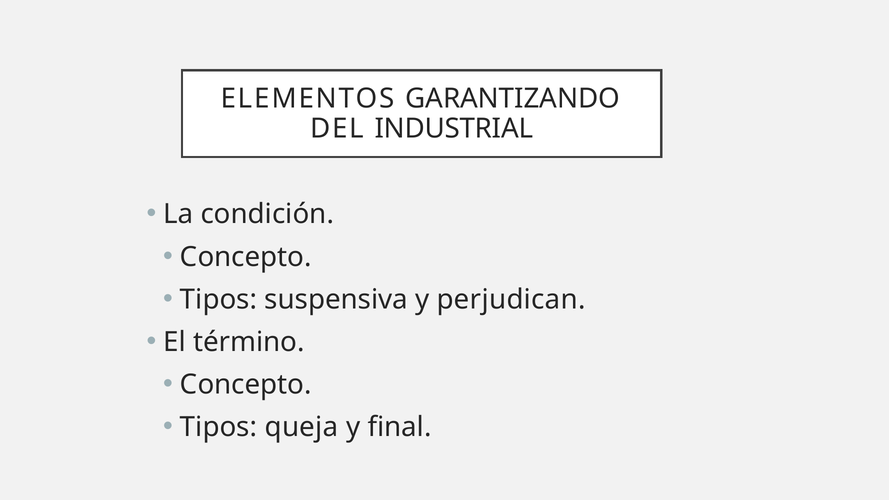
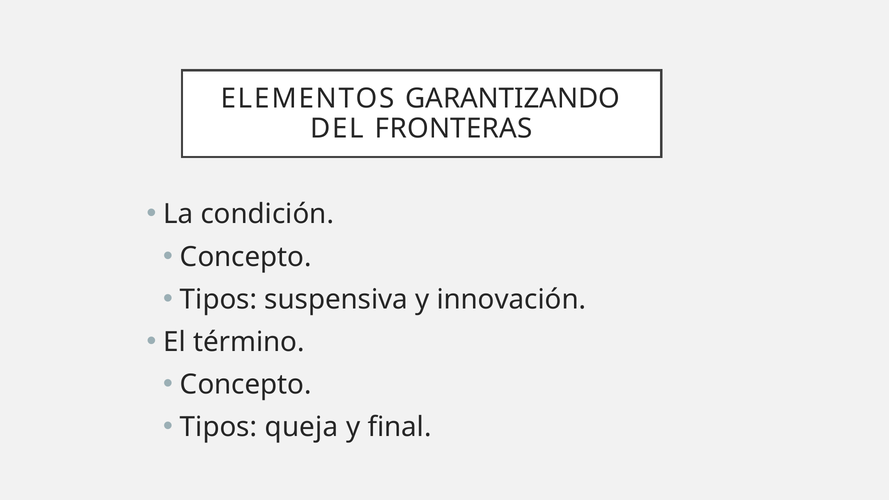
INDUSTRIAL: INDUSTRIAL -> FRONTERAS
perjudican: perjudican -> innovación
